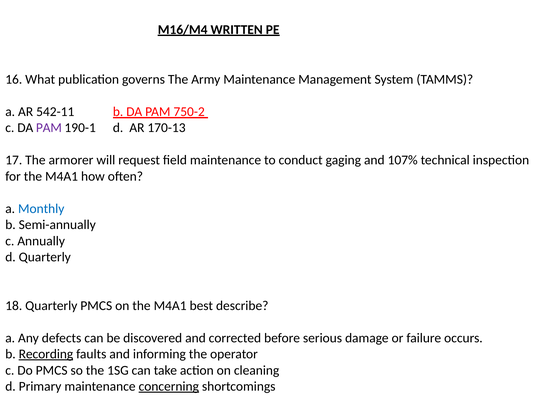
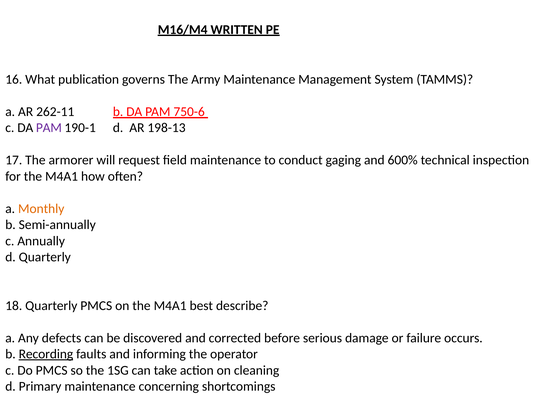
542-11: 542-11 -> 262-11
750-2: 750-2 -> 750-6
170-13: 170-13 -> 198-13
107%: 107% -> 600%
Monthly colour: blue -> orange
concerning underline: present -> none
